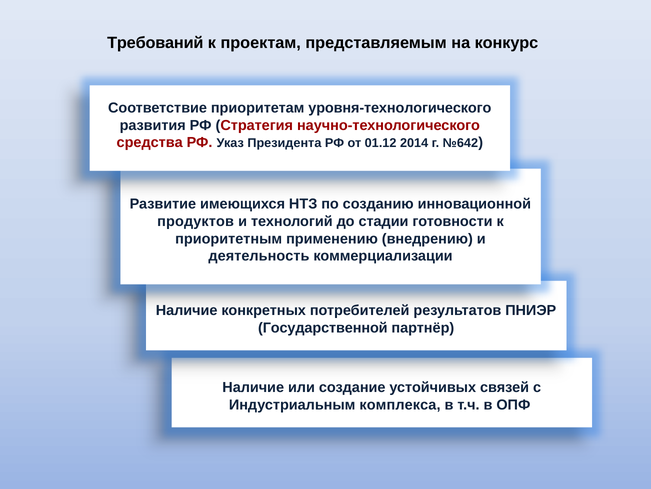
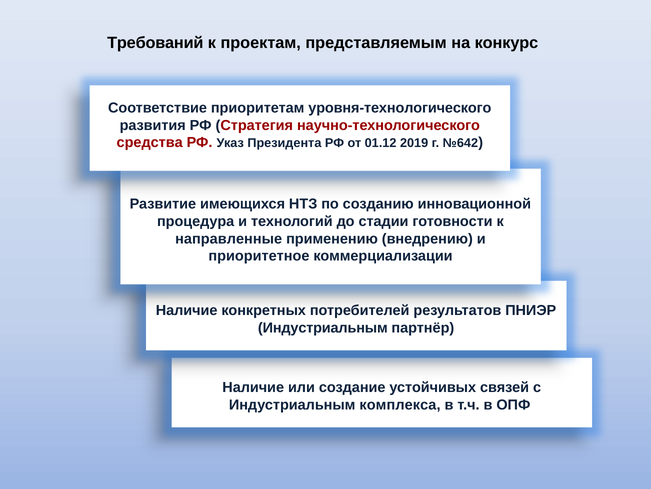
2014: 2014 -> 2019
продуктов: продуктов -> процедура
приоритетным: приоритетным -> направленные
деятельность: деятельность -> приоритетное
Государственной at (323, 327): Государственной -> Индустриальным
